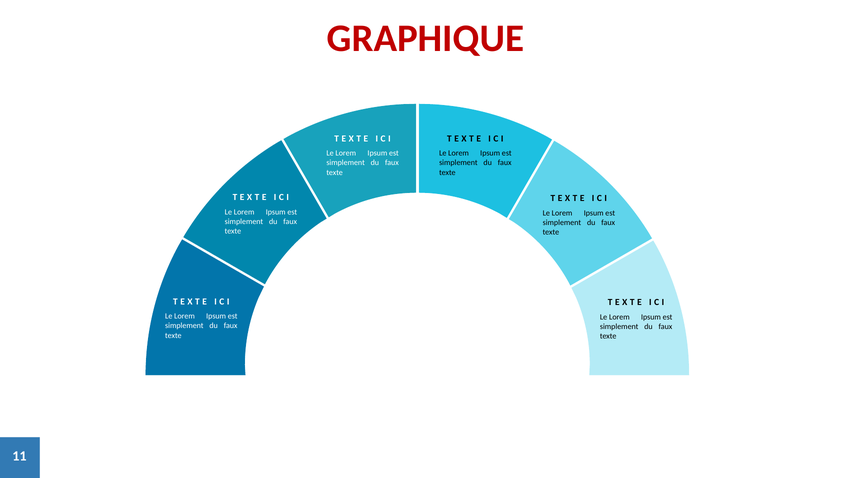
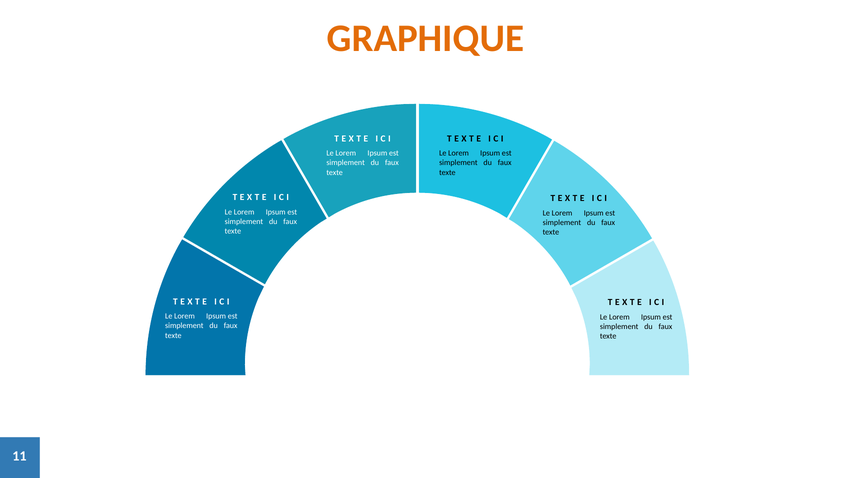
GRAPHIQUE colour: red -> orange
